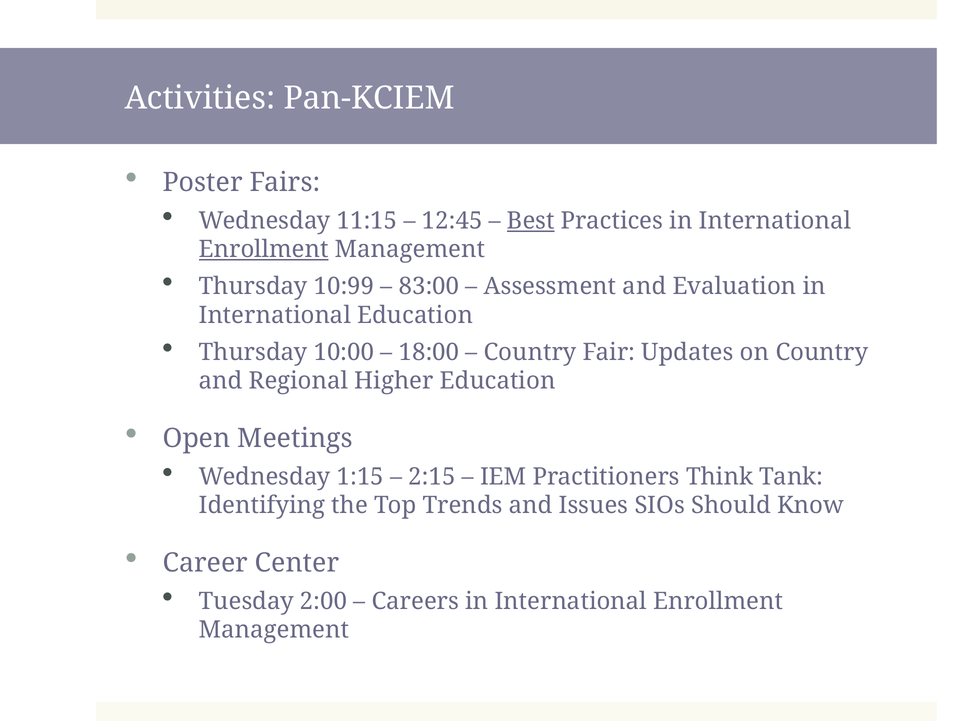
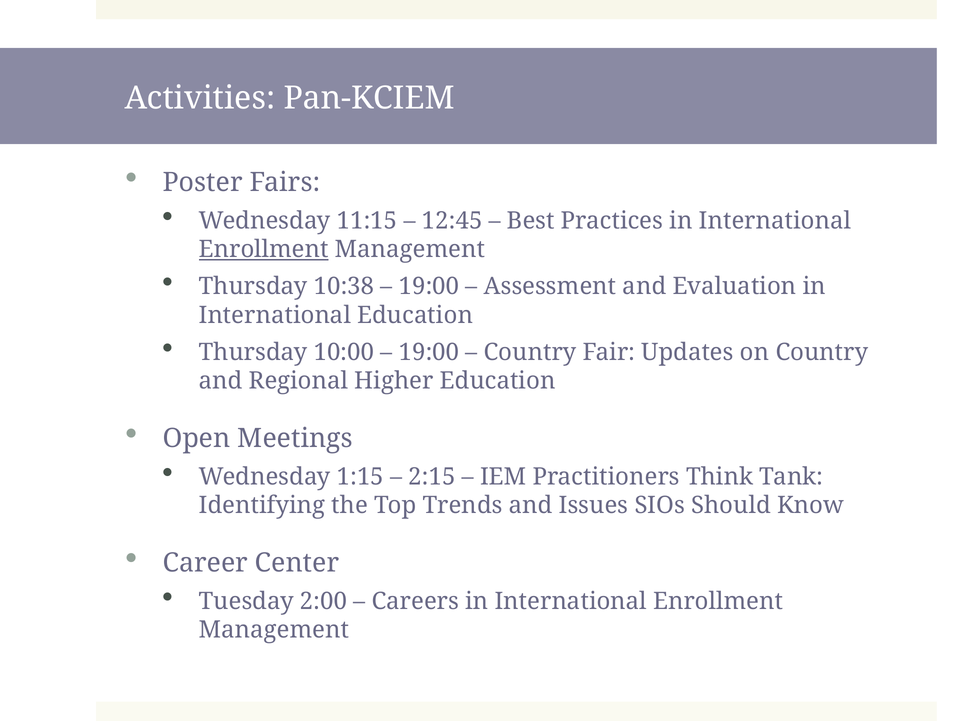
Best underline: present -> none
10:99: 10:99 -> 10:38
83:00 at (429, 286): 83:00 -> 19:00
18:00 at (429, 352): 18:00 -> 19:00
